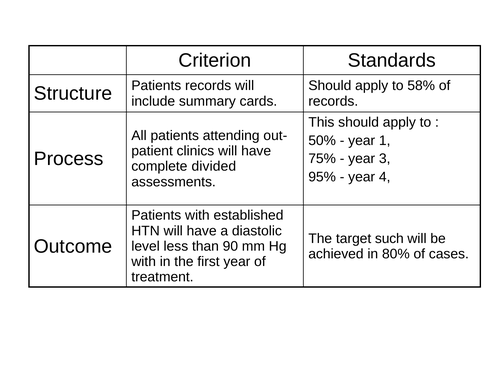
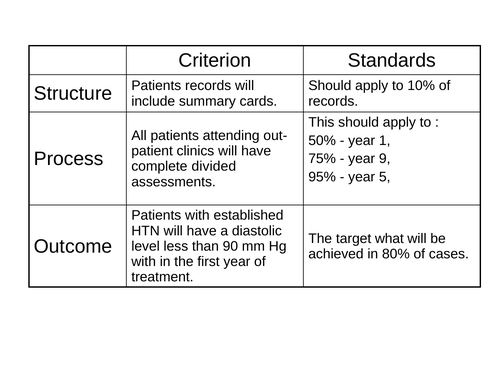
58%: 58% -> 10%
3: 3 -> 9
4: 4 -> 5
such: such -> what
